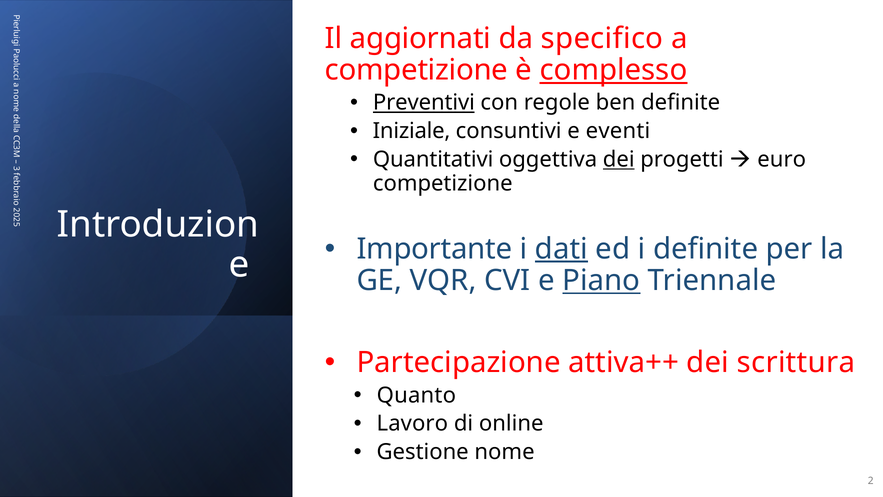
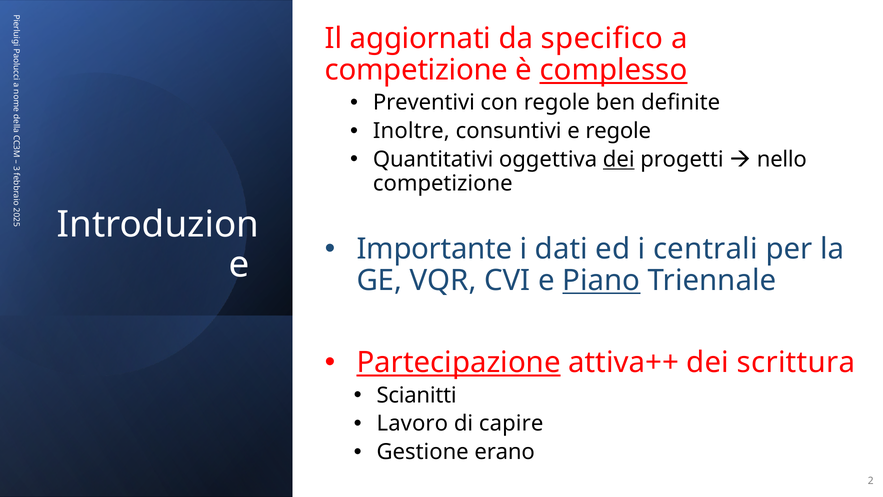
Preventivi underline: present -> none
Iniziale: Iniziale -> Inoltre
e eventi: eventi -> regole
euro: euro -> nello
dati underline: present -> none
i definite: definite -> centrali
Partecipazione underline: none -> present
Quanto: Quanto -> Scianitti
online: online -> capire
nome: nome -> erano
